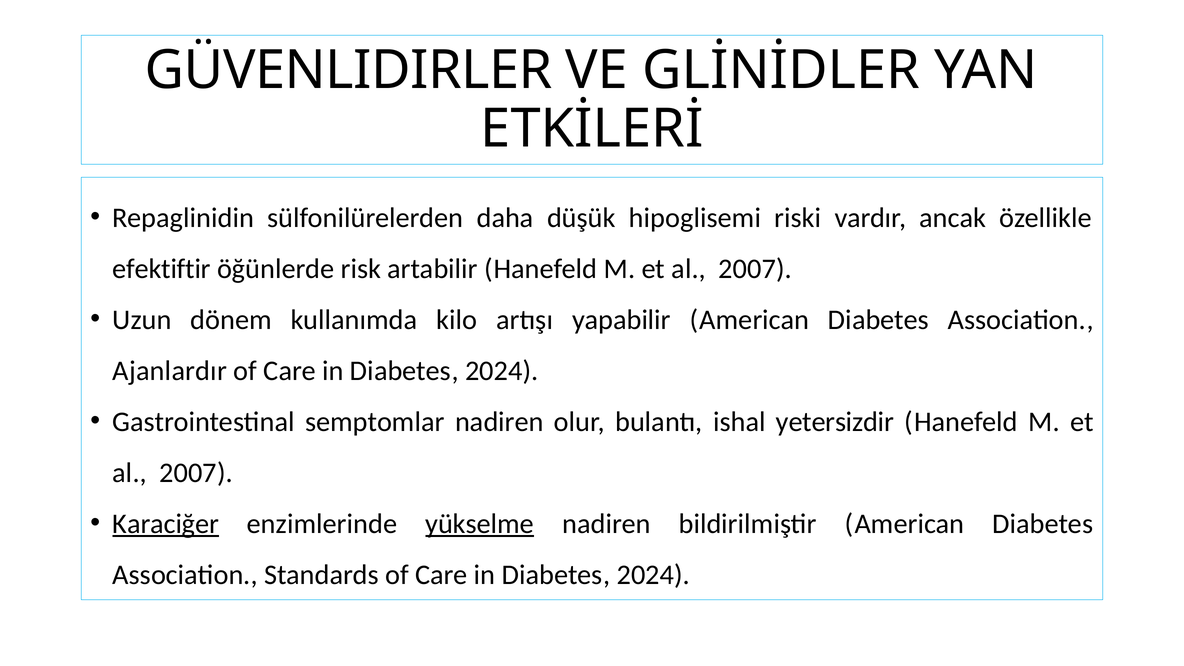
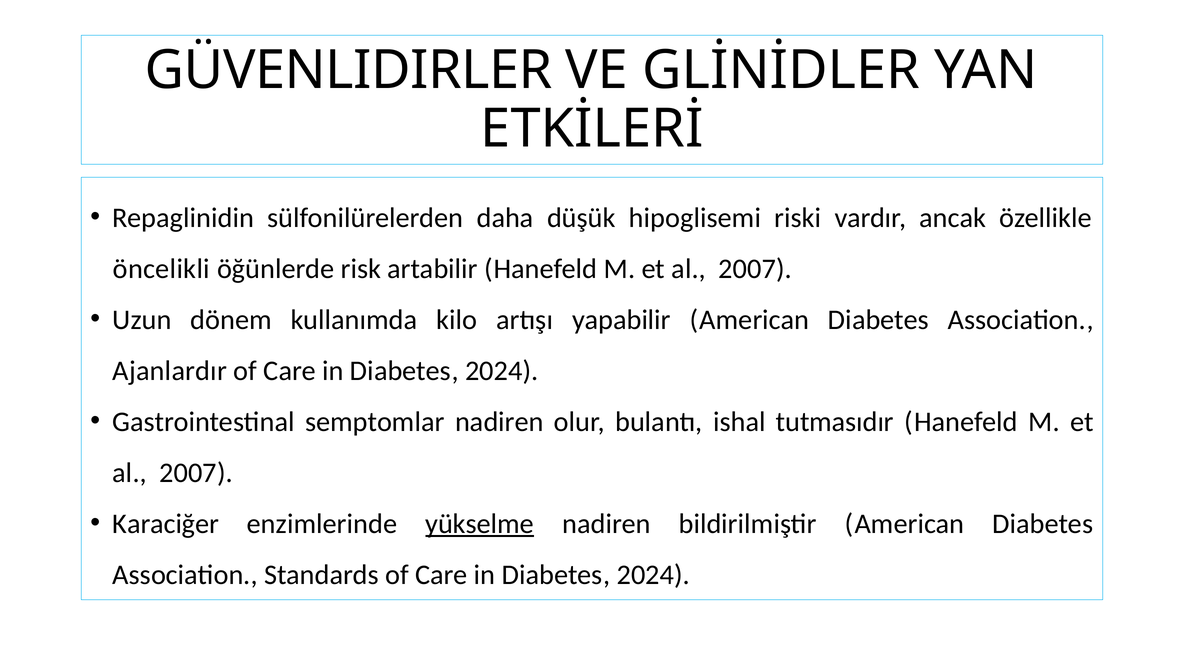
efektiftir: efektiftir -> öncelikli
yetersizdir: yetersizdir -> tutmasıdır
Karaciğer underline: present -> none
